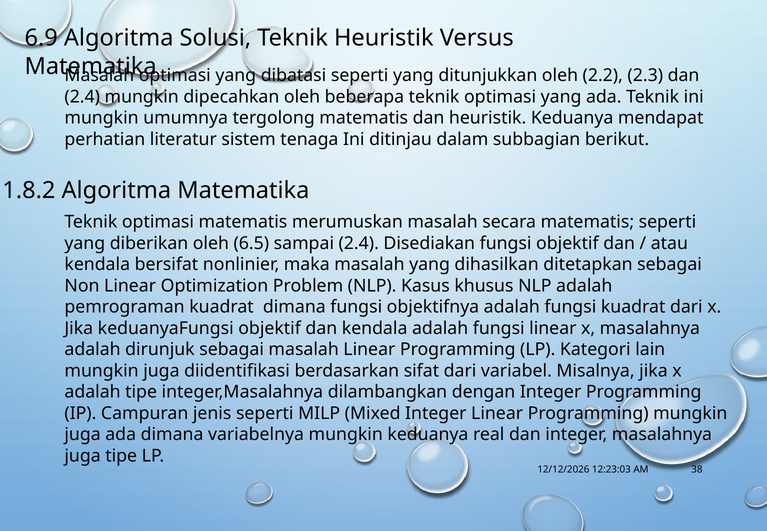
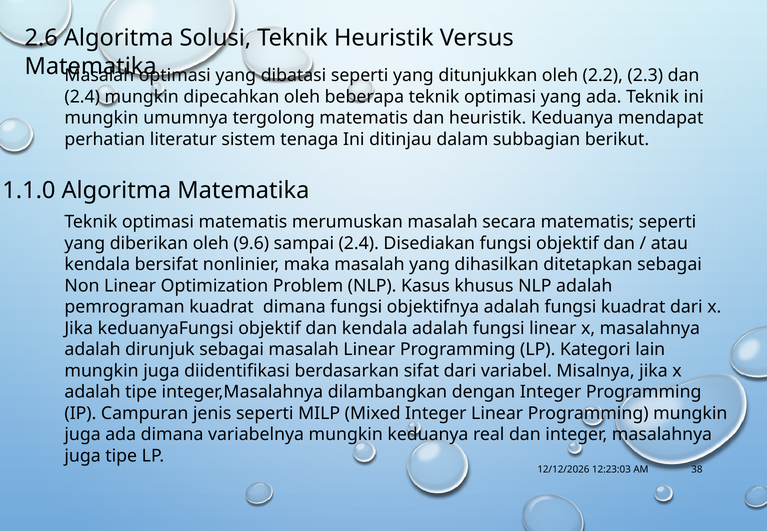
6.9: 6.9 -> 2.6
1.8.2: 1.8.2 -> 1.1.0
6.5: 6.5 -> 9.6
